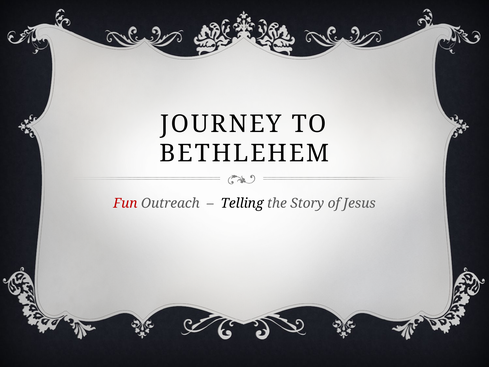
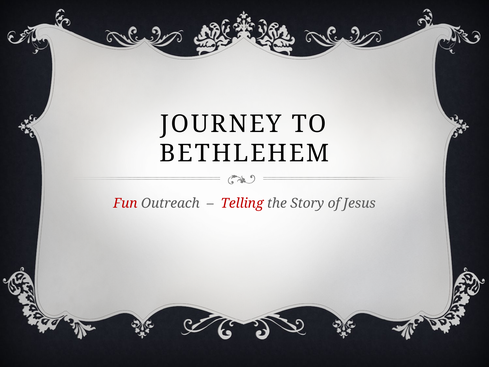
Telling colour: black -> red
